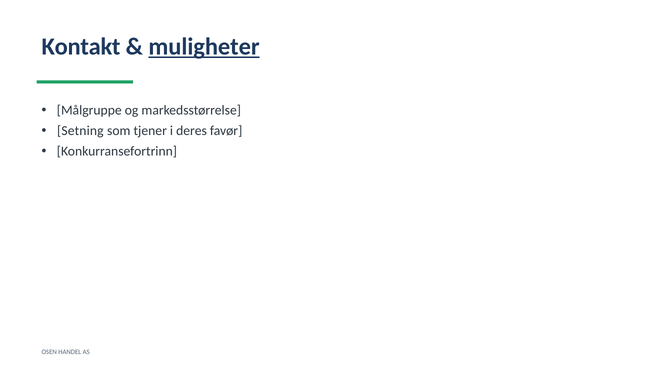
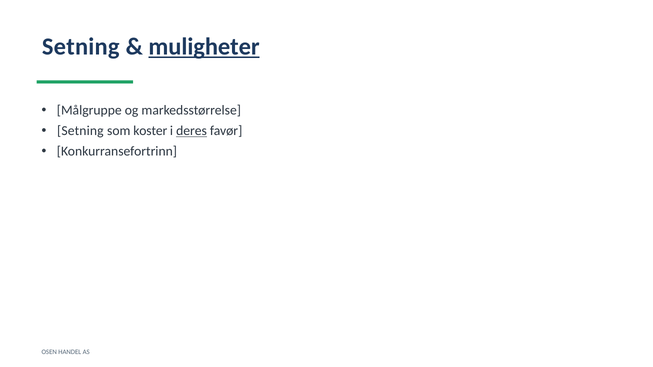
Kontakt at (81, 47): Kontakt -> Setning
tjener: tjener -> koster
deres underline: none -> present
